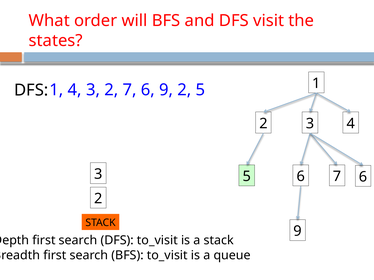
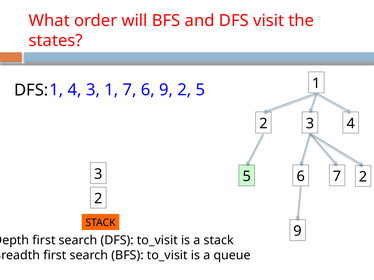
3 2: 2 -> 1
6 6: 6 -> 2
